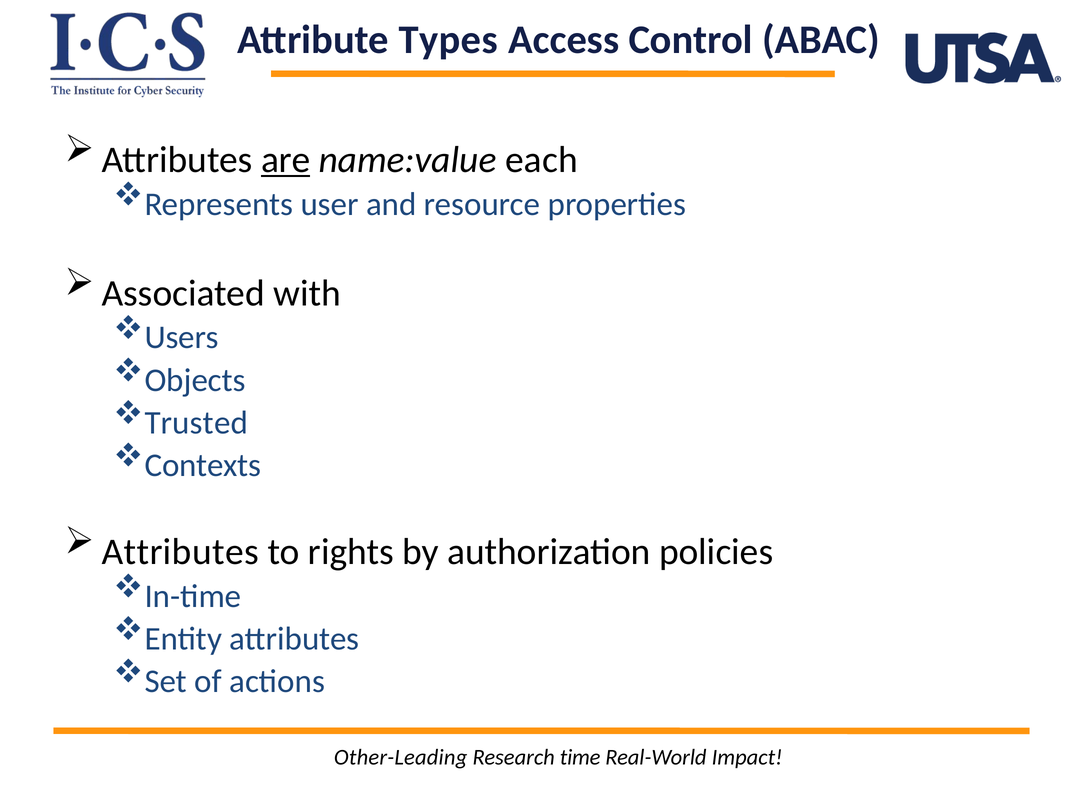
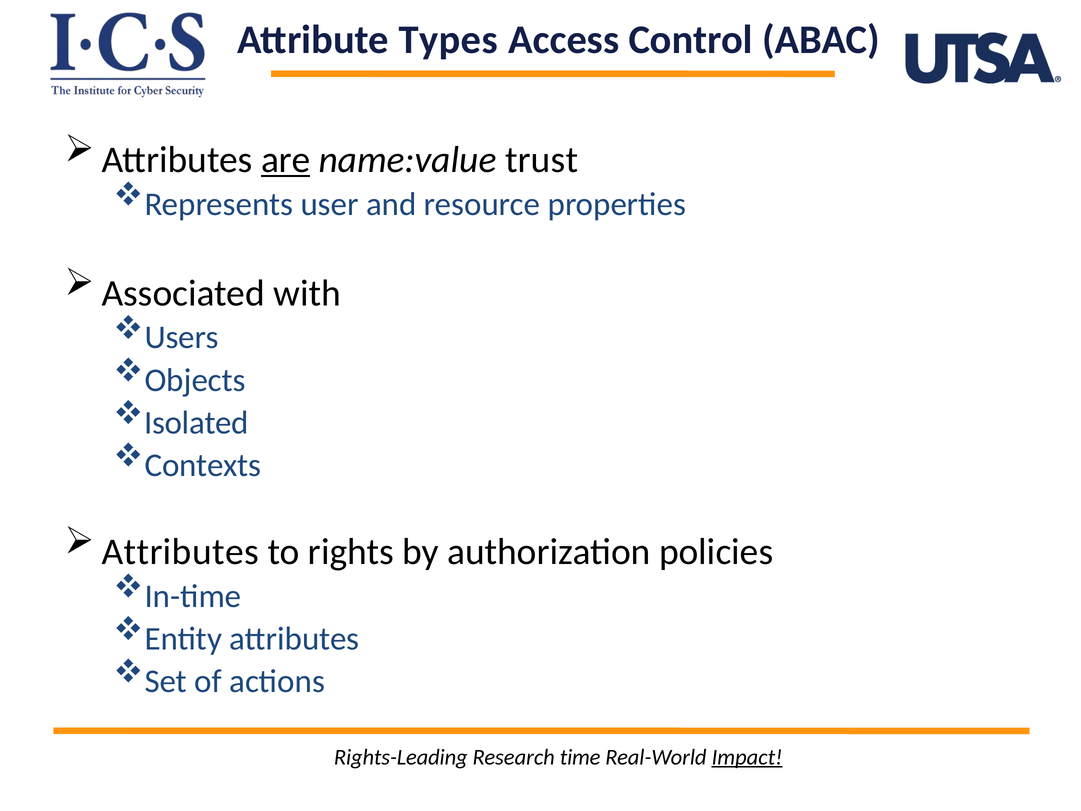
each: each -> trust
Trusted: Trusted -> Isolated
Other-Leading: Other-Leading -> Rights-Leading
Impact underline: none -> present
